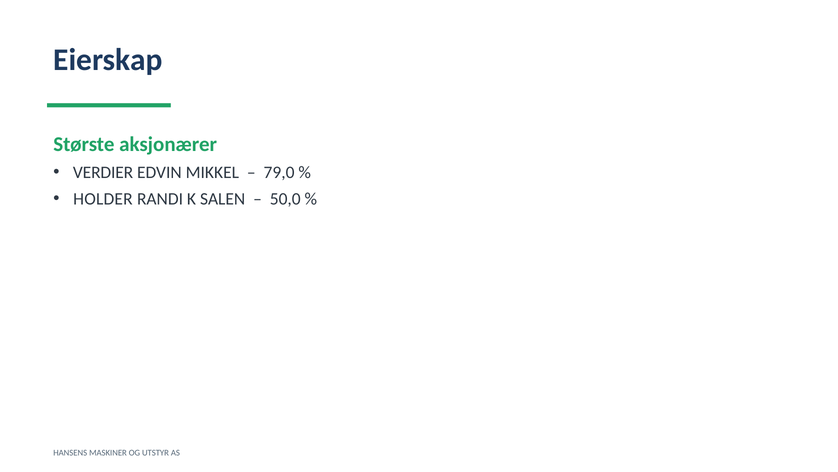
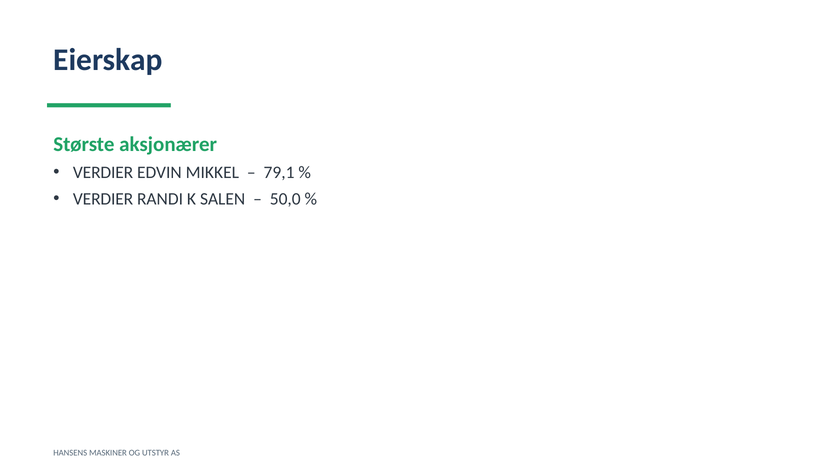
79,0: 79,0 -> 79,1
HOLDER at (103, 199): HOLDER -> VERDIER
